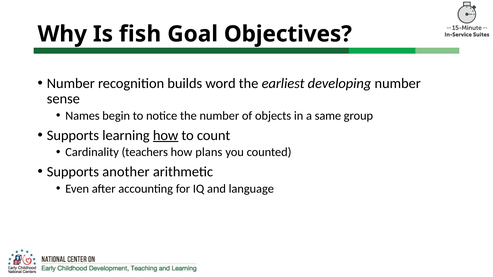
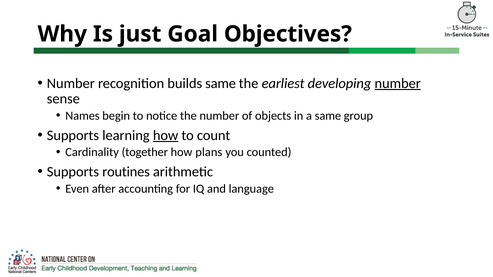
fish: fish -> just
builds word: word -> same
number at (398, 83) underline: none -> present
teachers: teachers -> together
another: another -> routines
